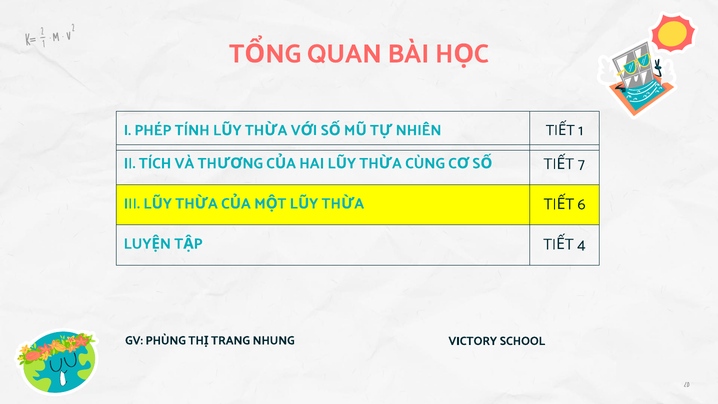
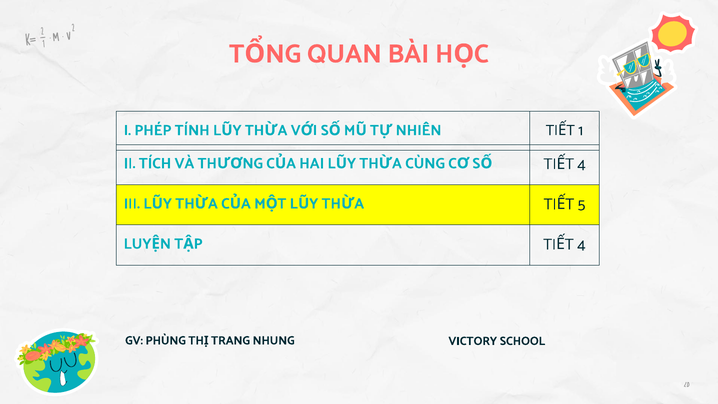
7 at (581, 164): 7 -> 4
6: 6 -> 5
